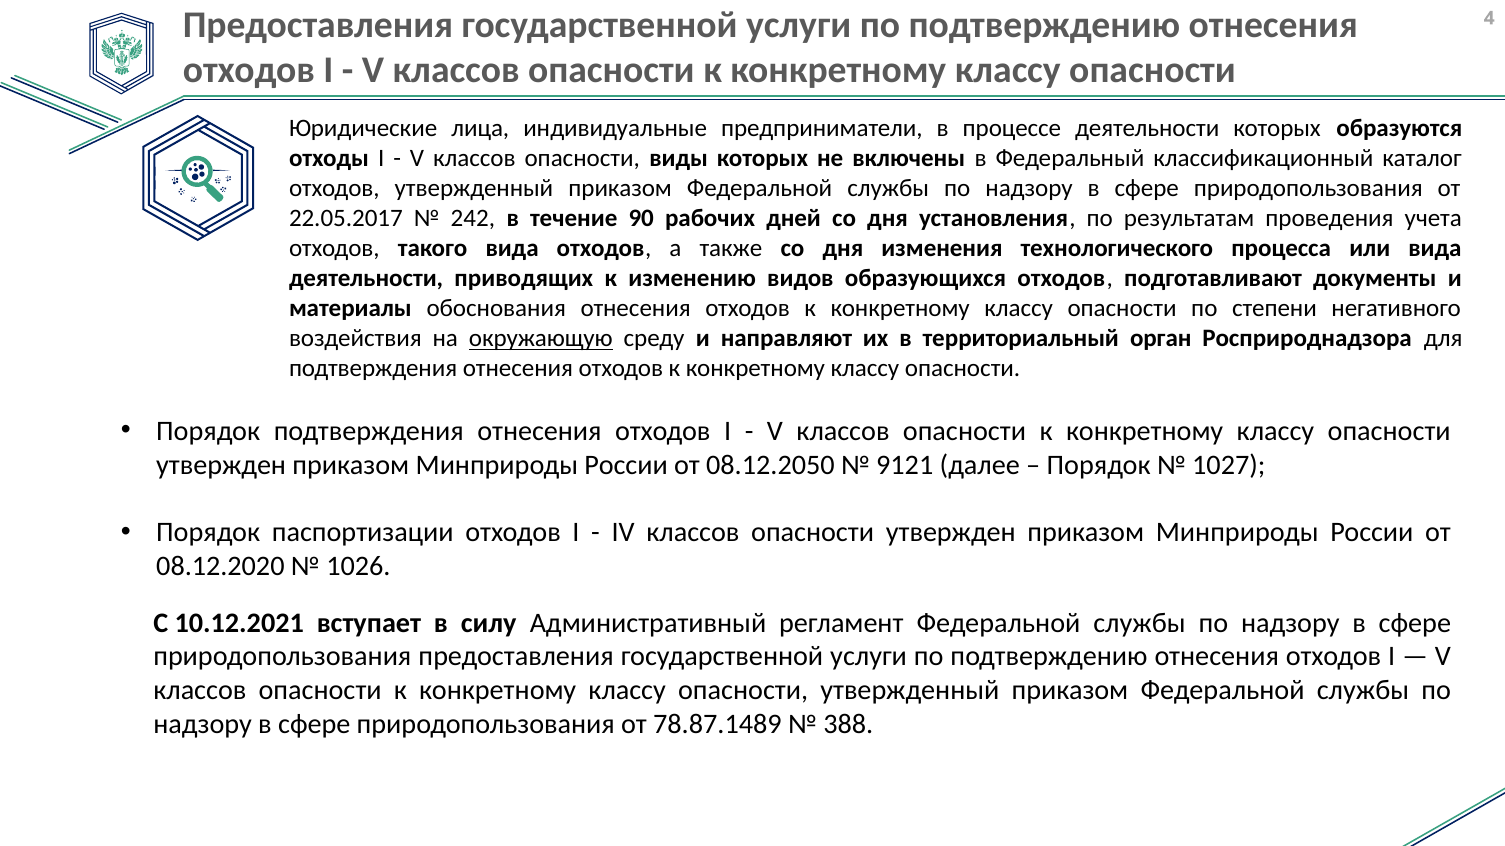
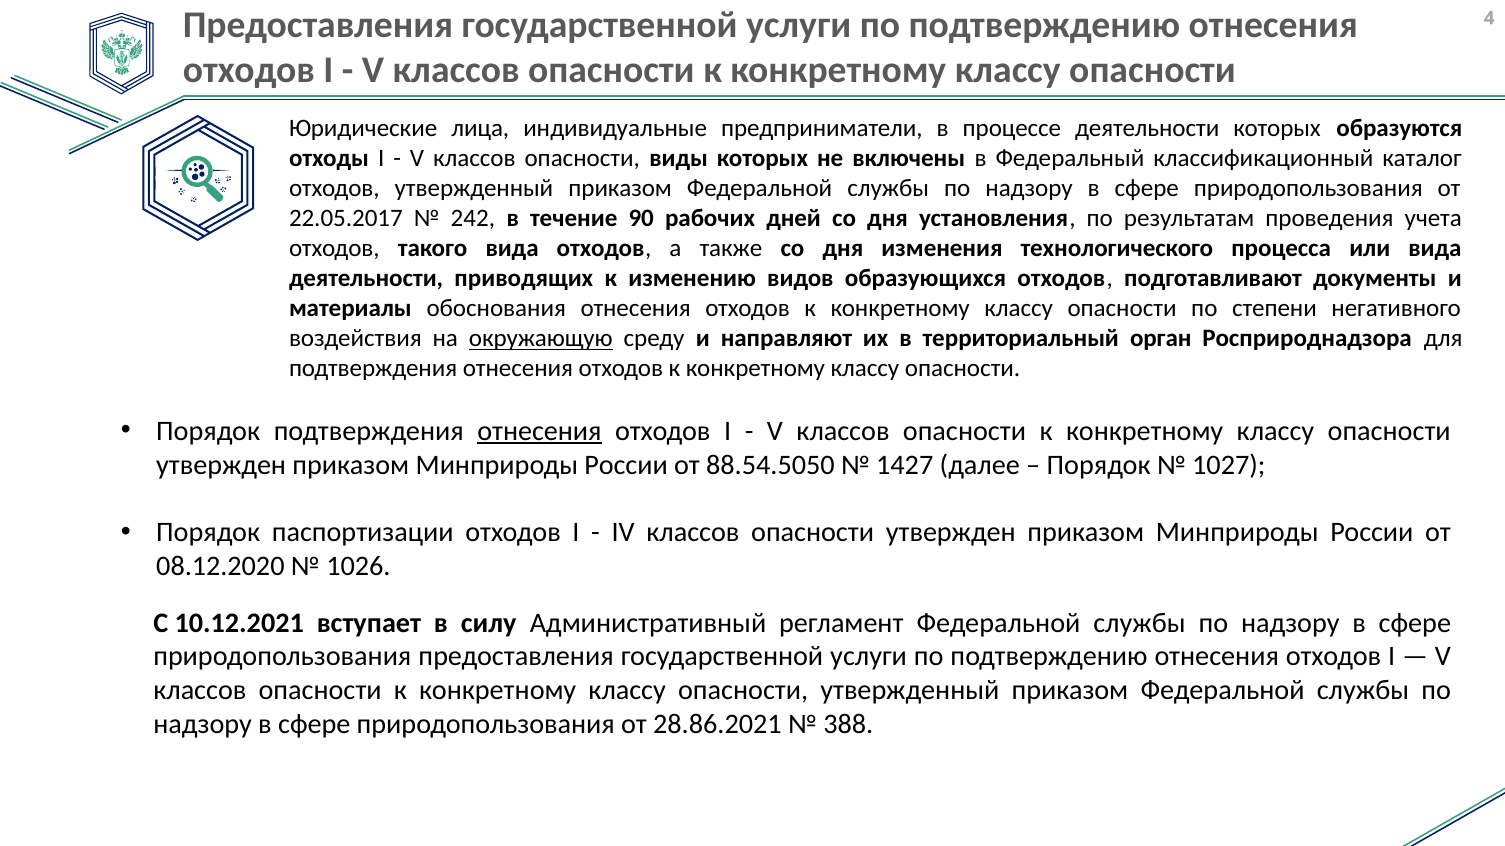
отнесения at (539, 431) underline: none -> present
08.12.2050: 08.12.2050 -> 88.54.5050
9121: 9121 -> 1427
78.87.1489: 78.87.1489 -> 28.86.2021
